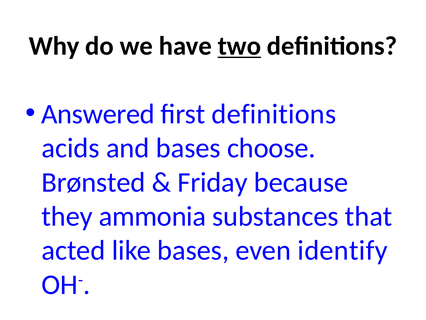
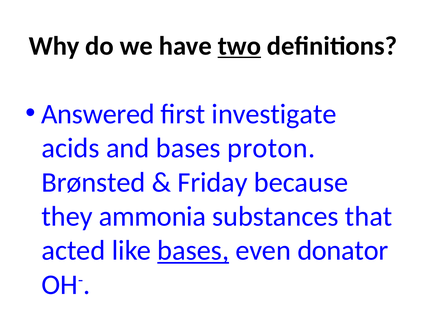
first definitions: definitions -> investigate
choose: choose -> proton
bases at (193, 250) underline: none -> present
identify: identify -> donator
